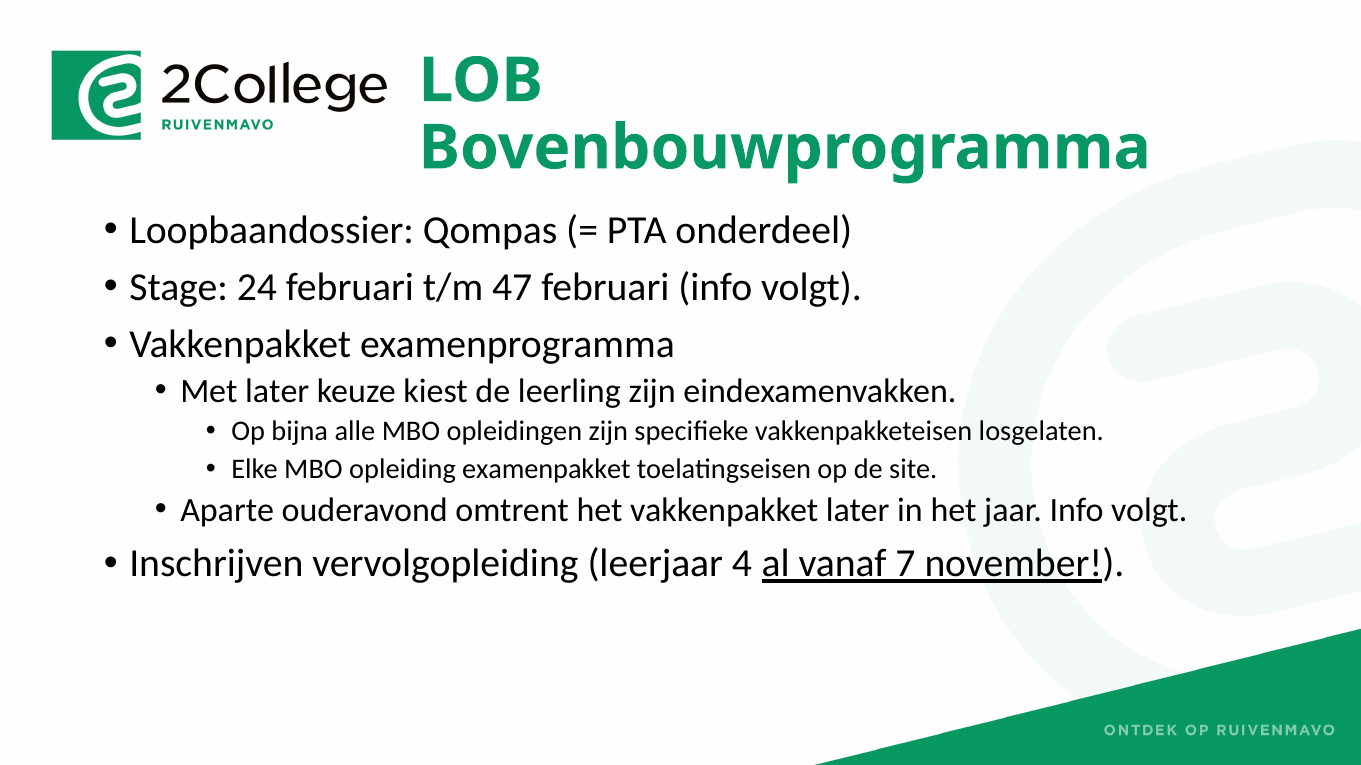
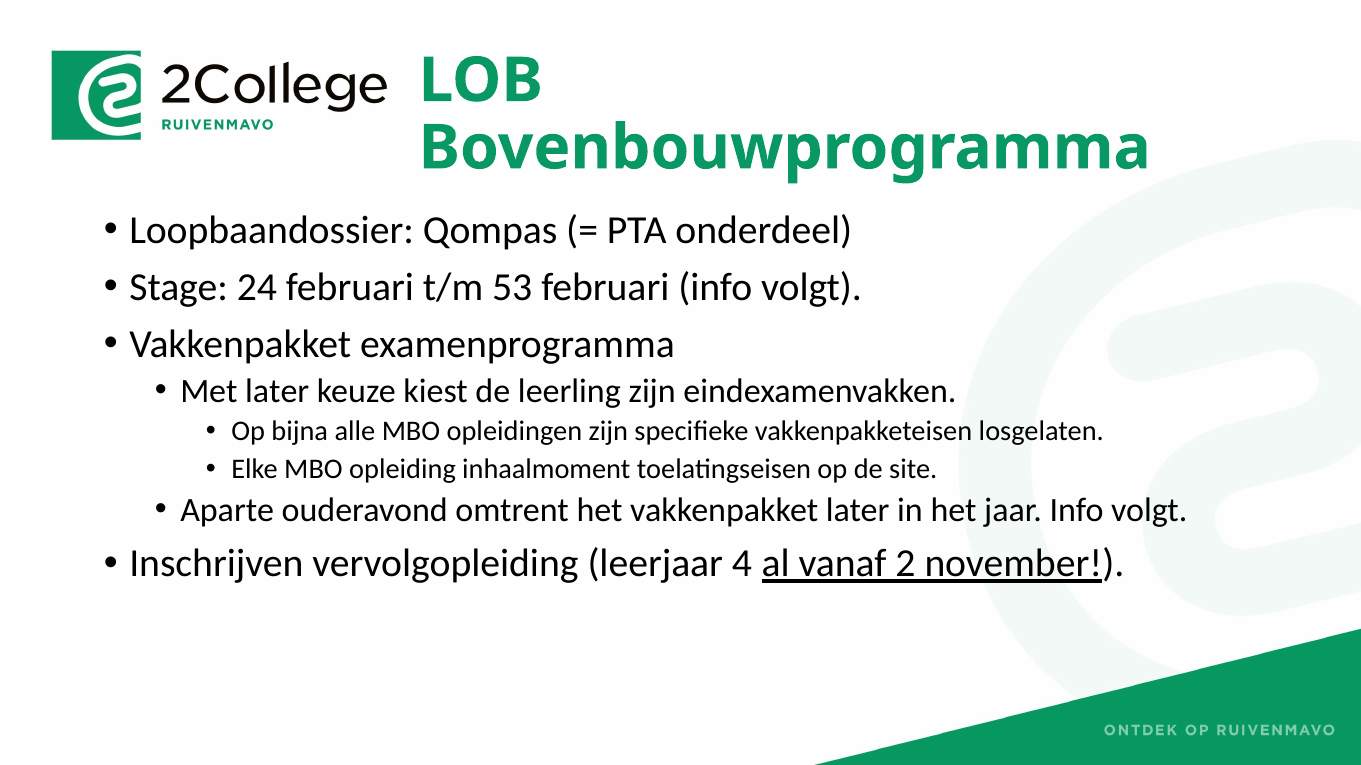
47: 47 -> 53
examenpakket: examenpakket -> inhaalmoment
7: 7 -> 2
